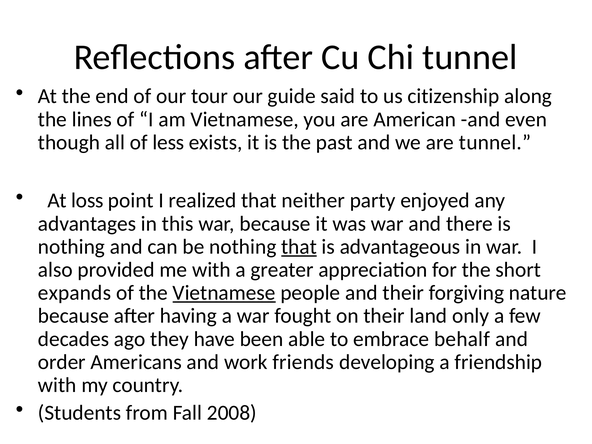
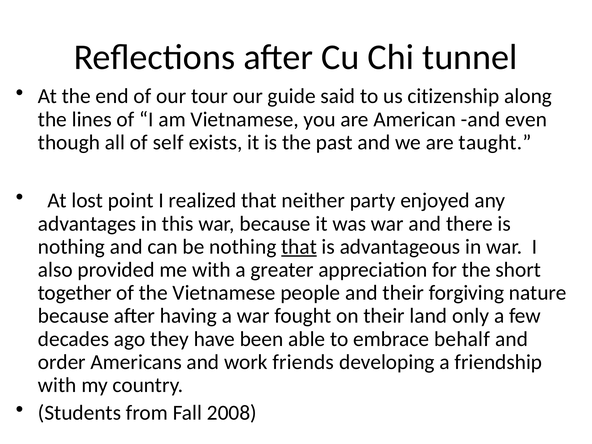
less: less -> self
are tunnel: tunnel -> taught
loss: loss -> lost
expands: expands -> together
Vietnamese at (224, 293) underline: present -> none
